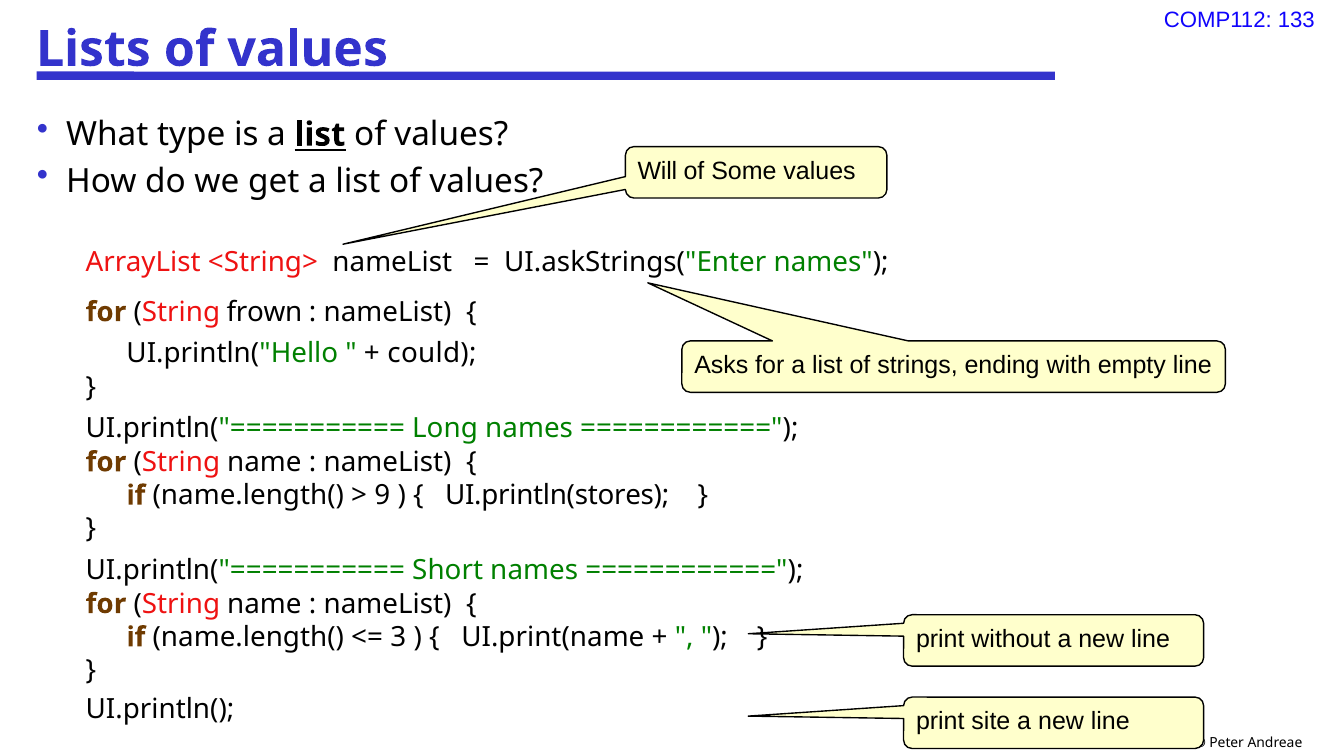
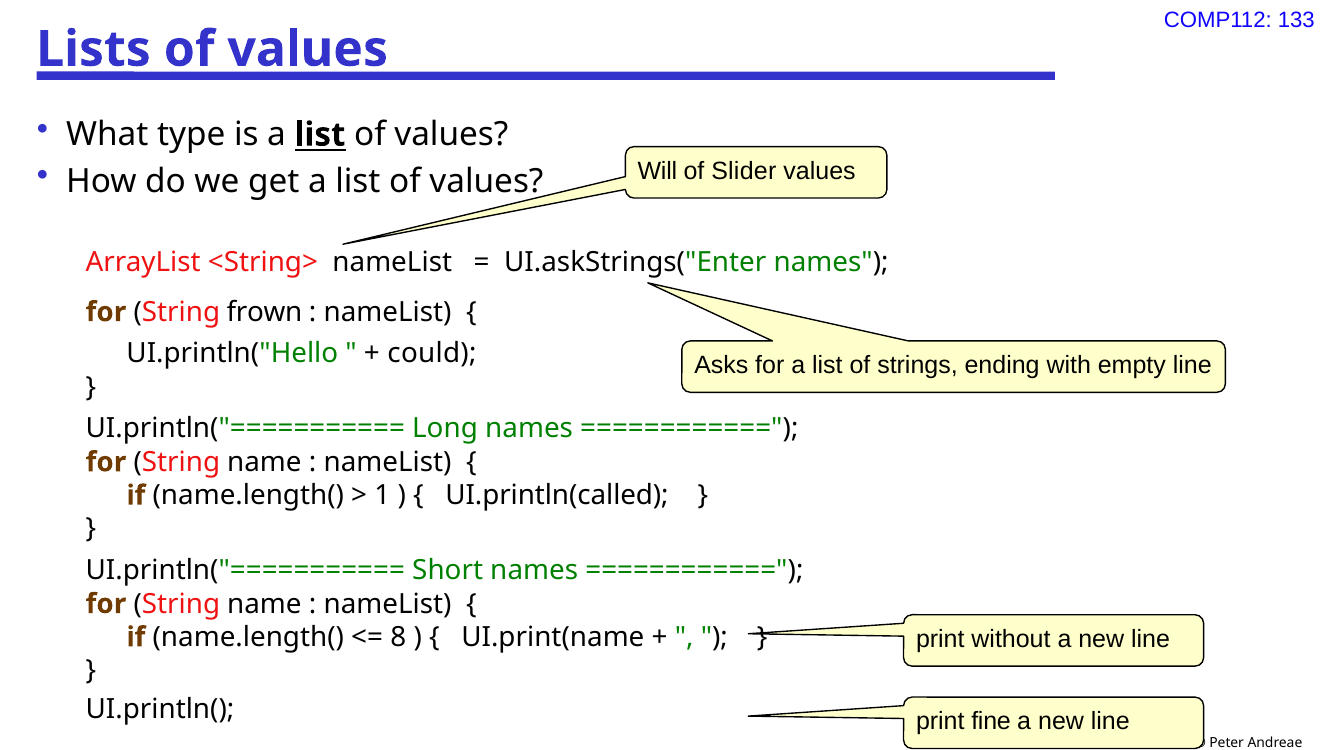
Some: Some -> Slider
9: 9 -> 1
UI.println(stores: UI.println(stores -> UI.println(called
3: 3 -> 8
site: site -> fine
